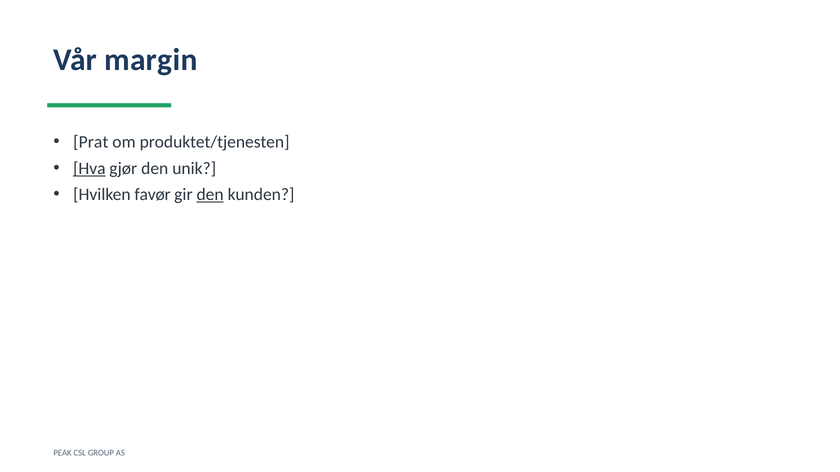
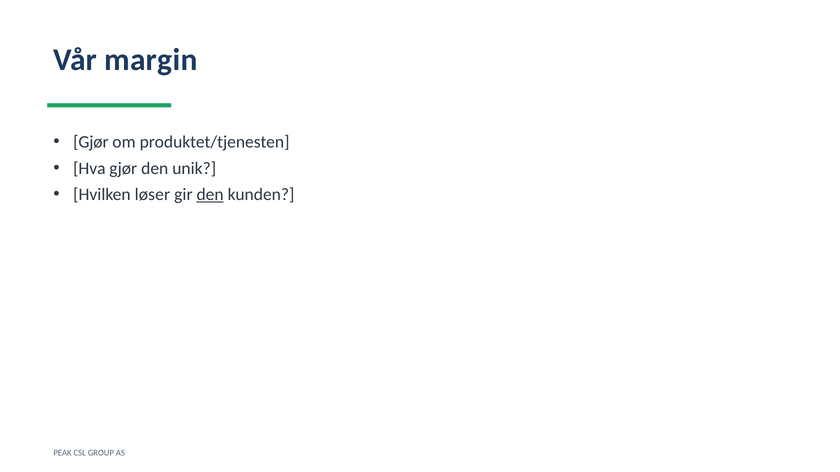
Prat at (91, 142): Prat -> Gjør
Hva underline: present -> none
favør: favør -> løser
